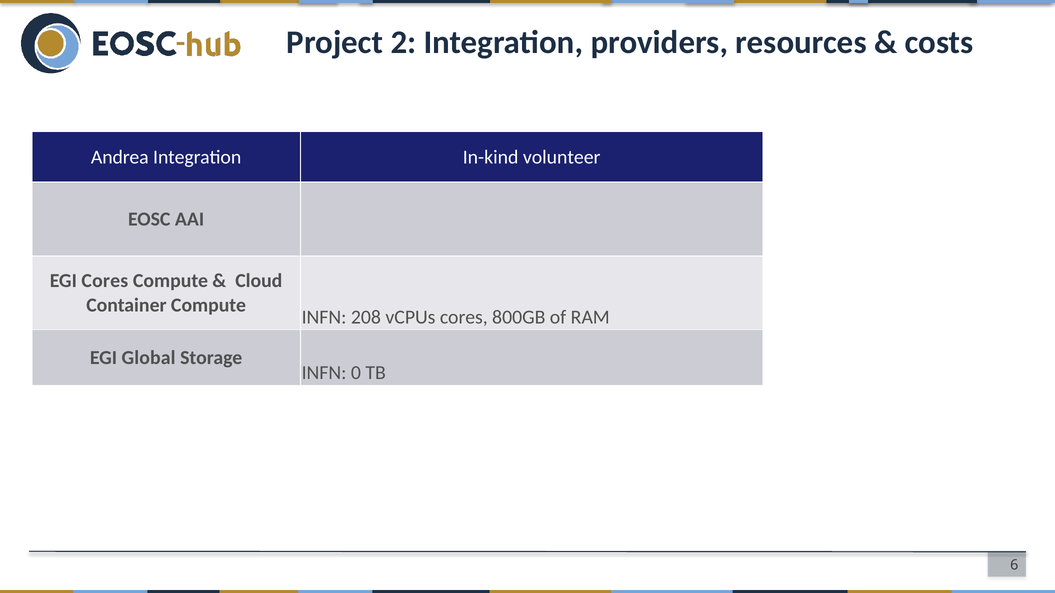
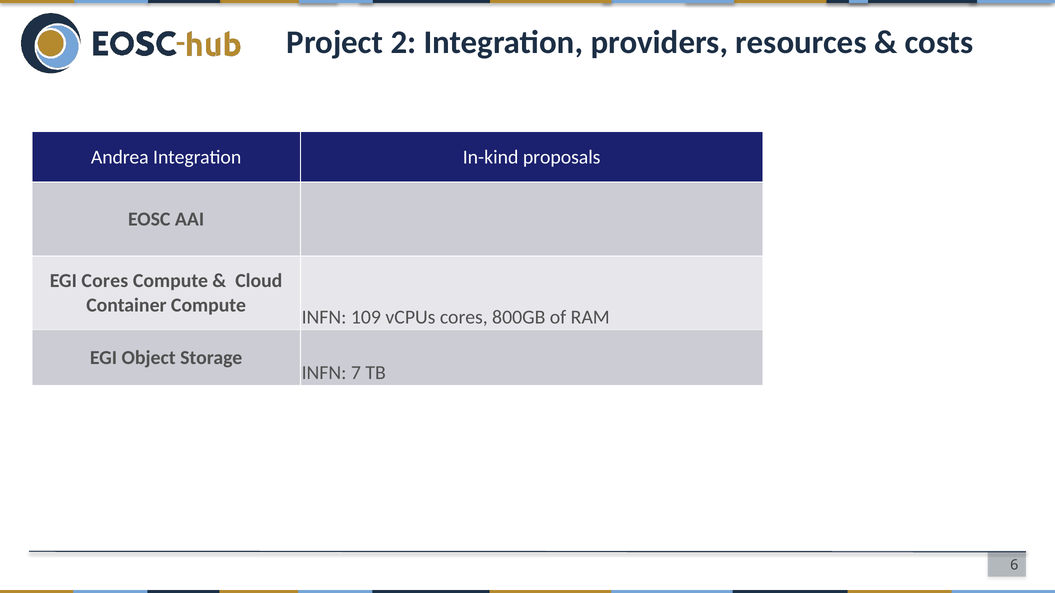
volunteer: volunteer -> proposals
208: 208 -> 109
Global: Global -> Object
0: 0 -> 7
